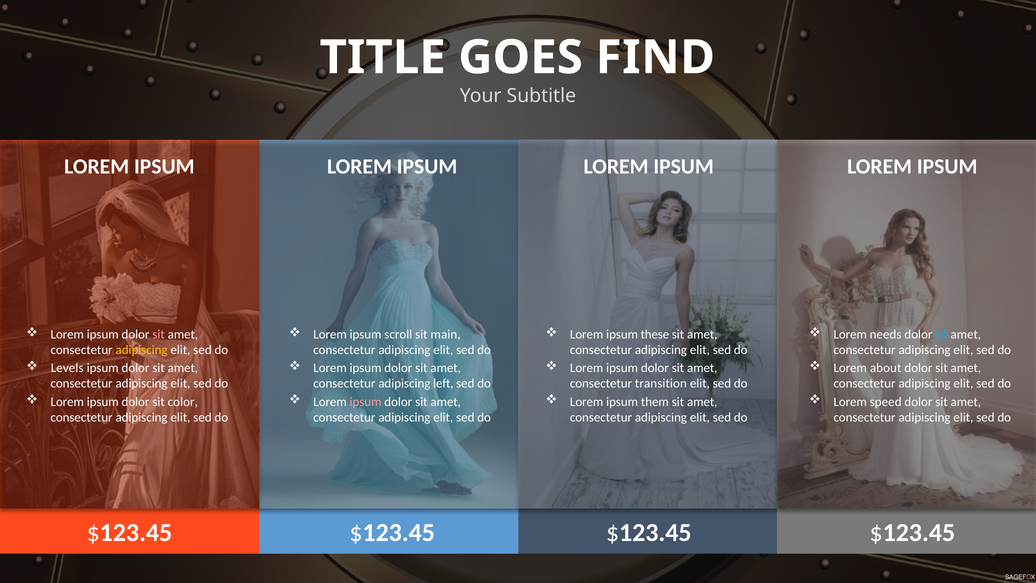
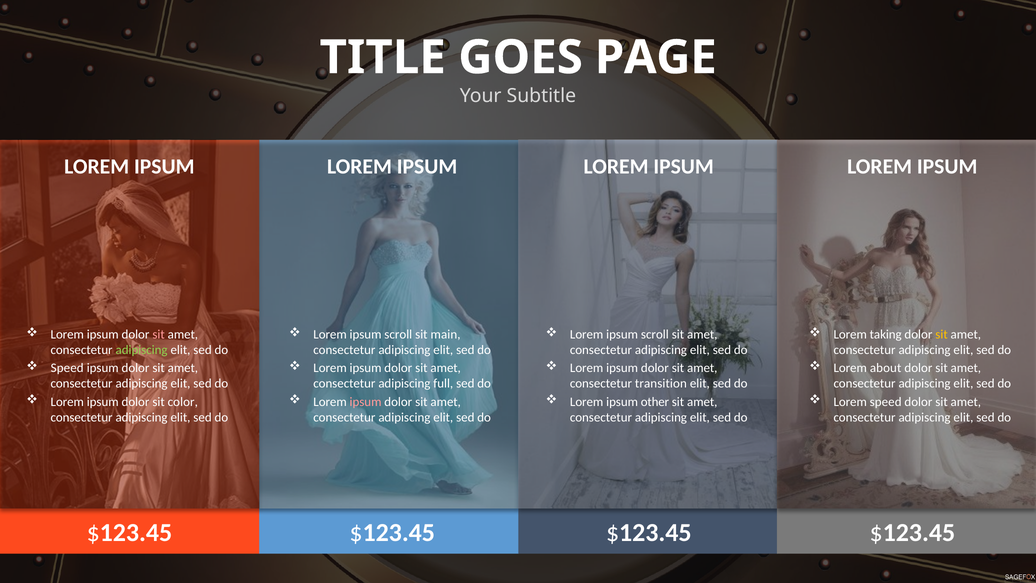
FIND: FIND -> PAGE
these at (655, 334): these -> scroll
needs: needs -> taking
sit at (942, 334) colour: light blue -> yellow
adipiscing at (142, 350) colour: yellow -> light green
Levels at (67, 368): Levels -> Speed
left: left -> full
them: them -> other
